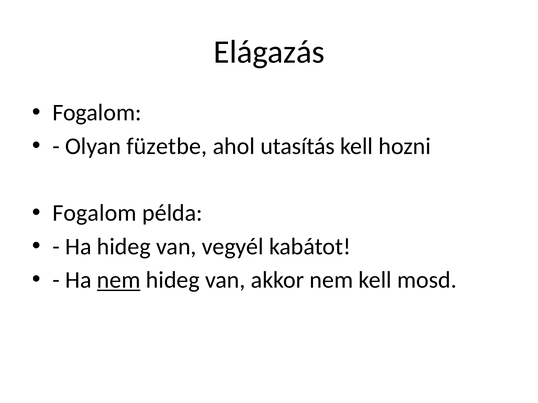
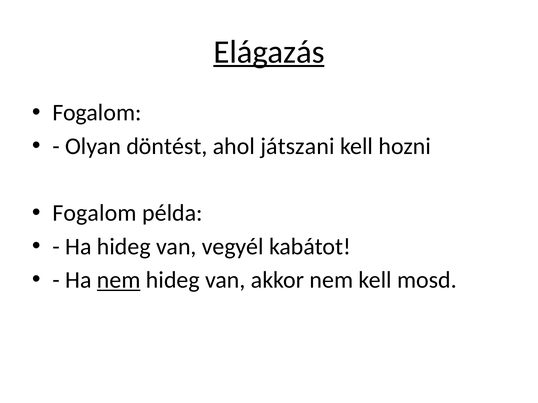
Elágazás underline: none -> present
füzetbe: füzetbe -> döntést
utasítás: utasítás -> játszani
